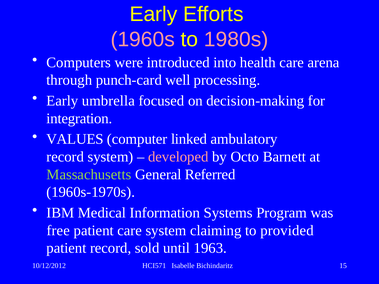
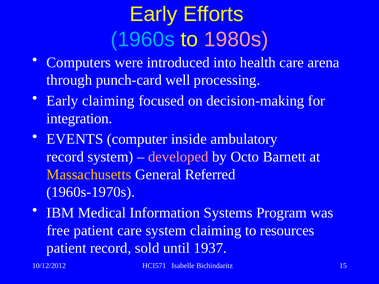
1960s colour: pink -> light blue
Early umbrella: umbrella -> claiming
VALUES: VALUES -> EVENTS
linked: linked -> inside
Massachusetts colour: light green -> yellow
provided: provided -> resources
1963: 1963 -> 1937
